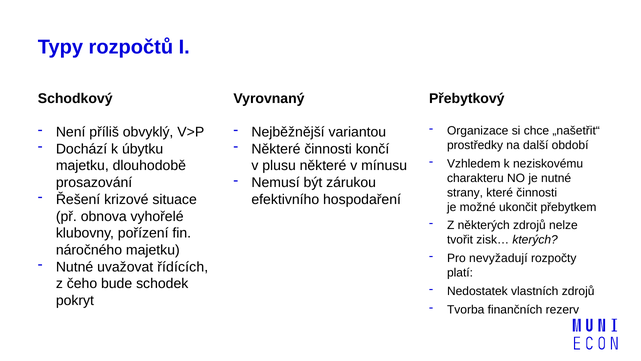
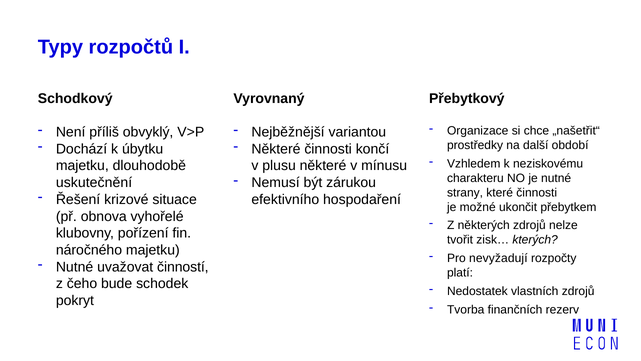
prosazování: prosazování -> uskutečnění
řídících: řídících -> činností
